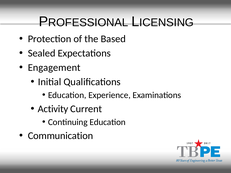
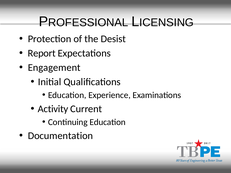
Based: Based -> Desist
Sealed: Sealed -> Report
Communication: Communication -> Documentation
